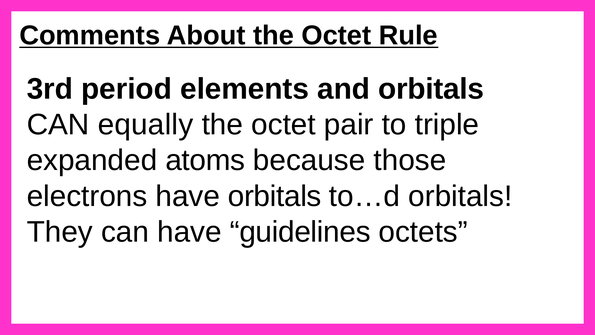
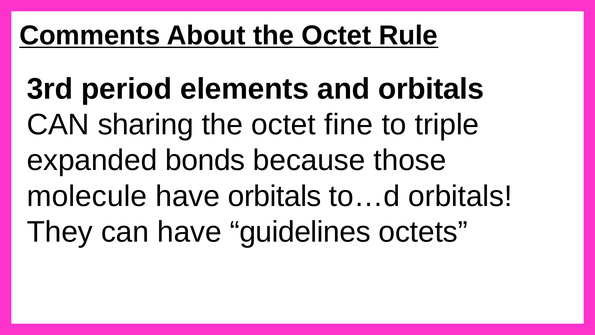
equally: equally -> sharing
pair: pair -> fine
atoms: atoms -> bonds
electrons: electrons -> molecule
